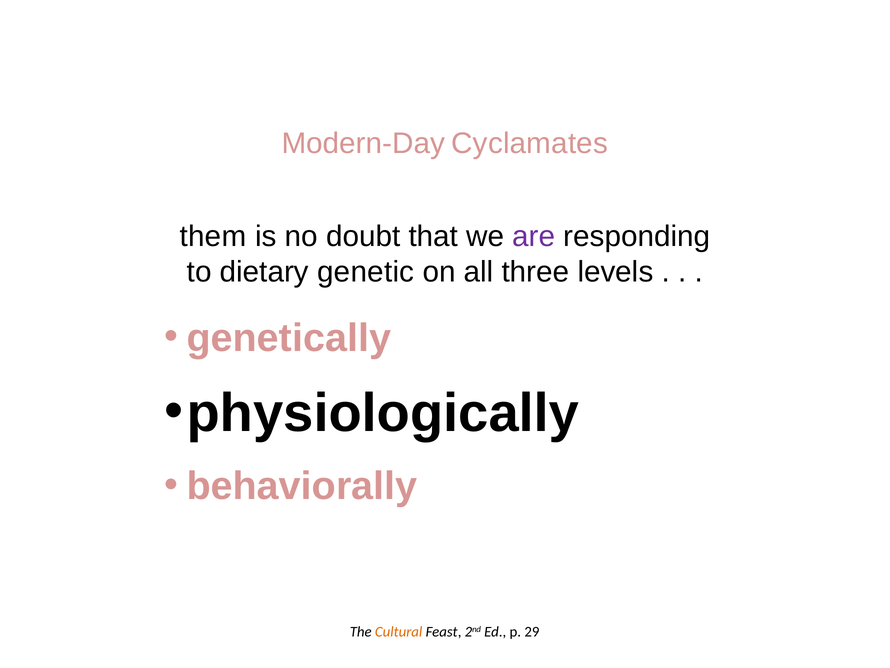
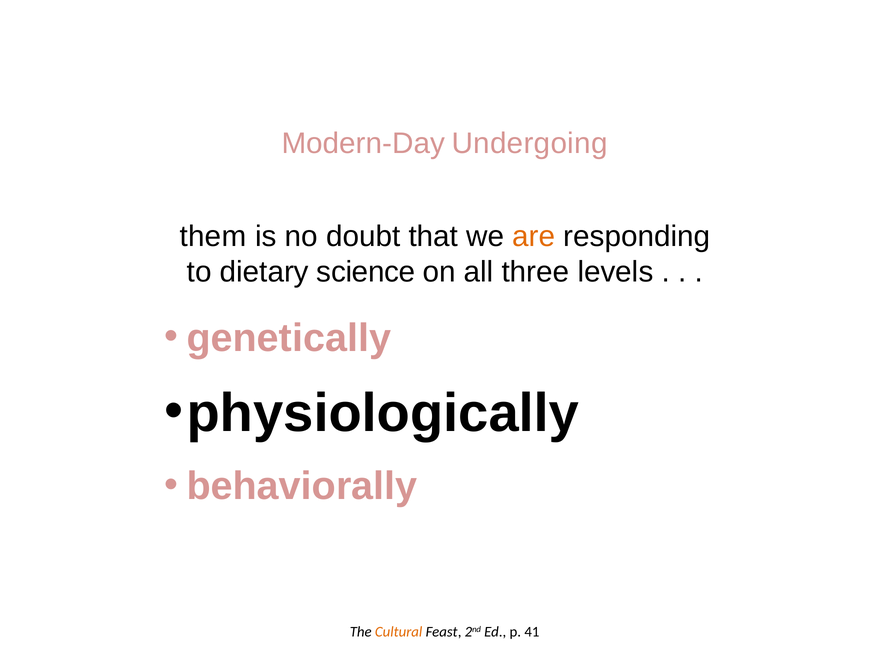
Cyclamates: Cyclamates -> Undergoing
are colour: purple -> orange
genetic: genetic -> science
29: 29 -> 41
